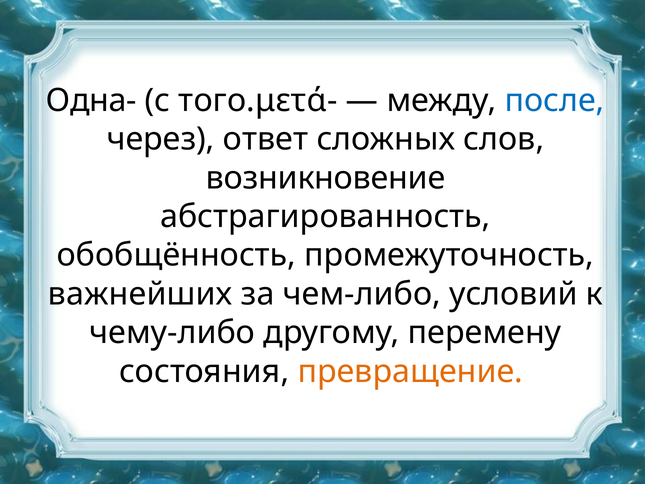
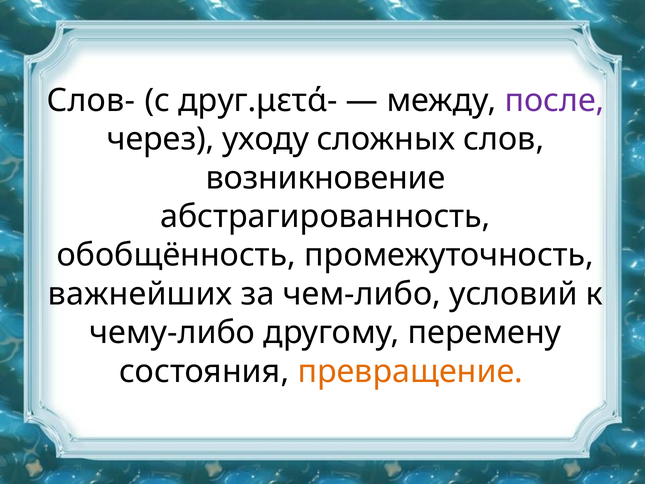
Одна-: Одна- -> Слов-
того.μετά-: того.μετά- -> друг.μετά-
после colour: blue -> purple
ответ: ответ -> уходу
